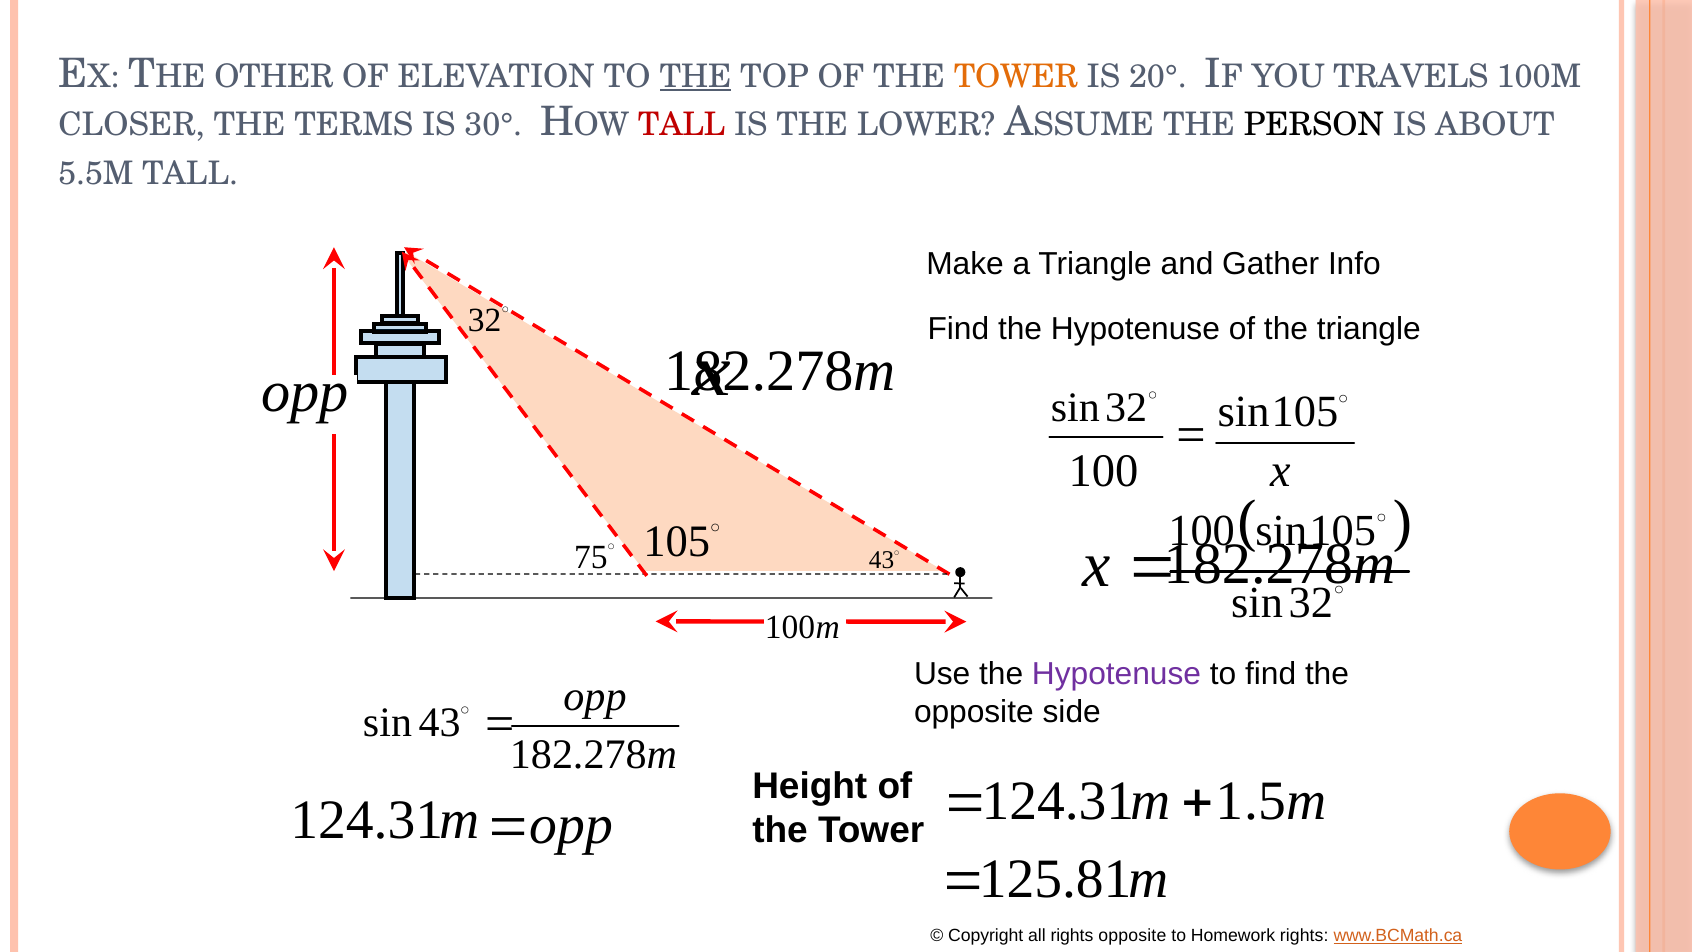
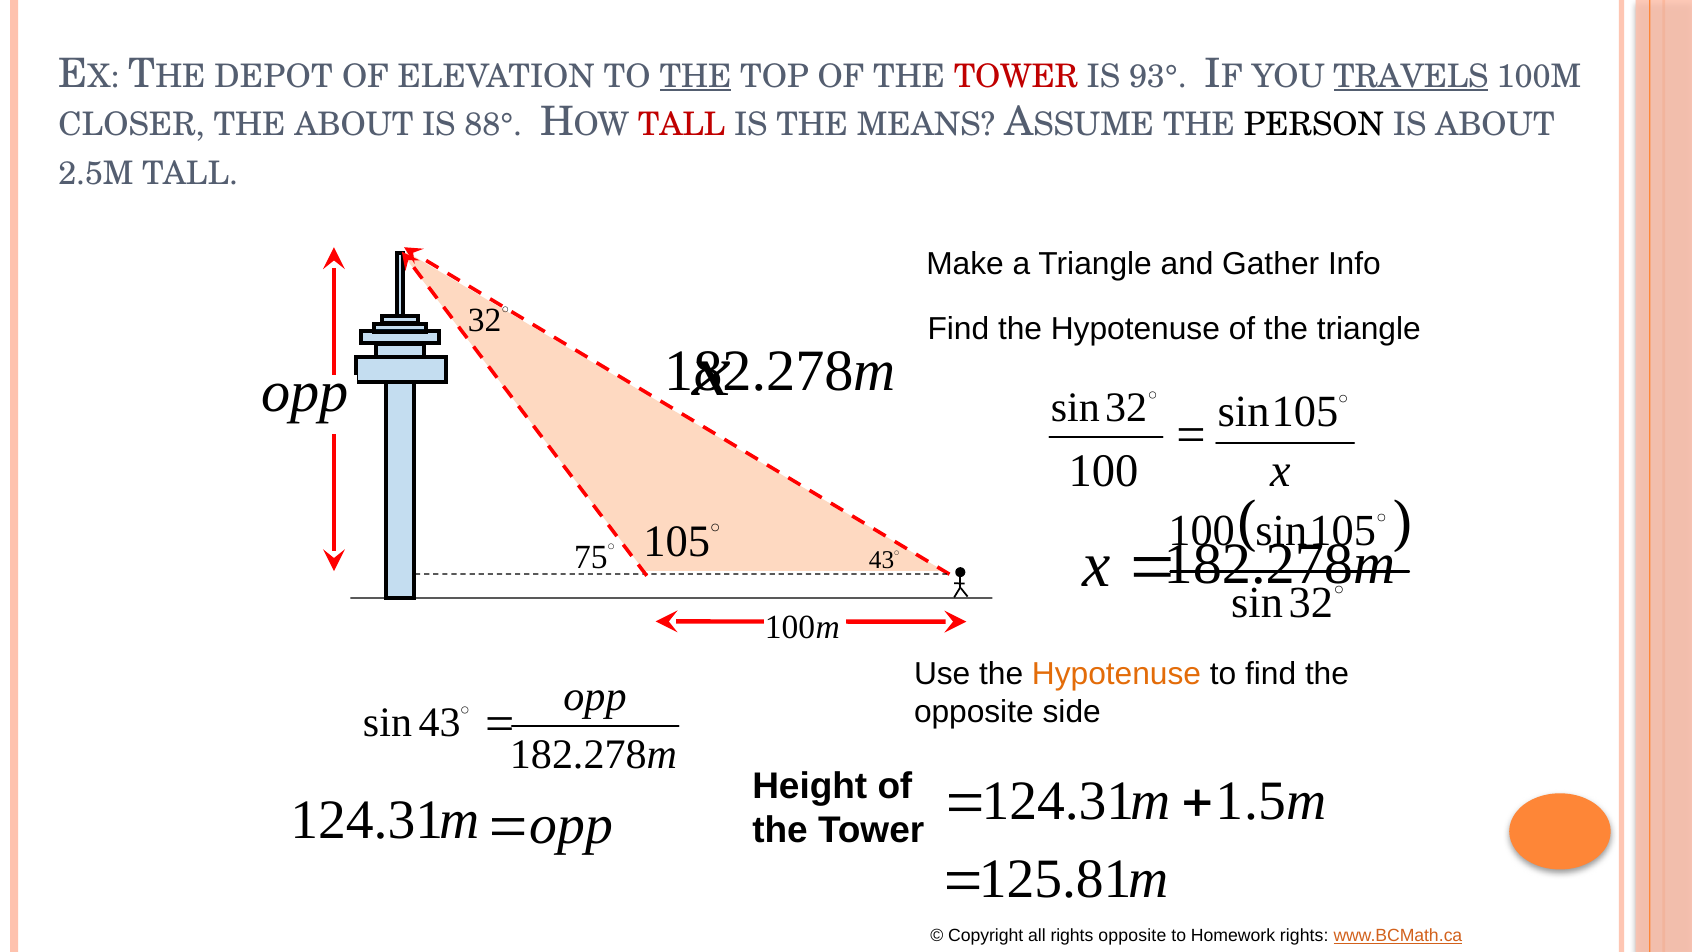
OTHER: OTHER -> DEPOT
TOWER at (1016, 77) colour: orange -> red
20°: 20° -> 93°
TRAVELS underline: none -> present
THE TERMS: TERMS -> ABOUT
30°: 30° -> 88°
LOWER: LOWER -> MEANS
5.5M: 5.5M -> 2.5M
Hypotenuse at (1117, 674) colour: purple -> orange
